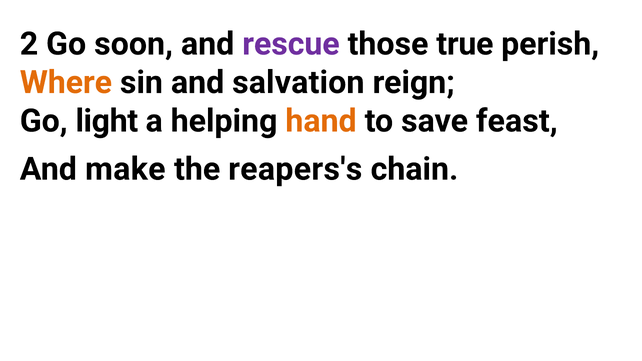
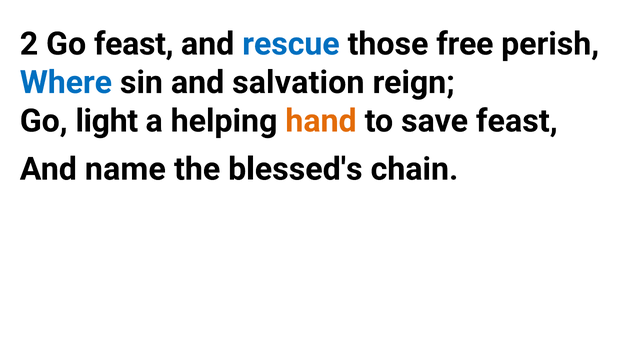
Go soon: soon -> feast
rescue colour: purple -> blue
true: true -> free
Where colour: orange -> blue
make: make -> name
reapers's: reapers's -> blessed's
